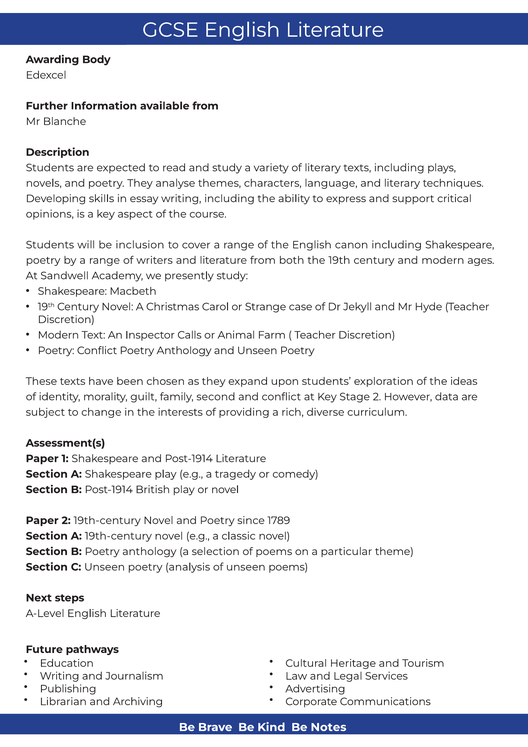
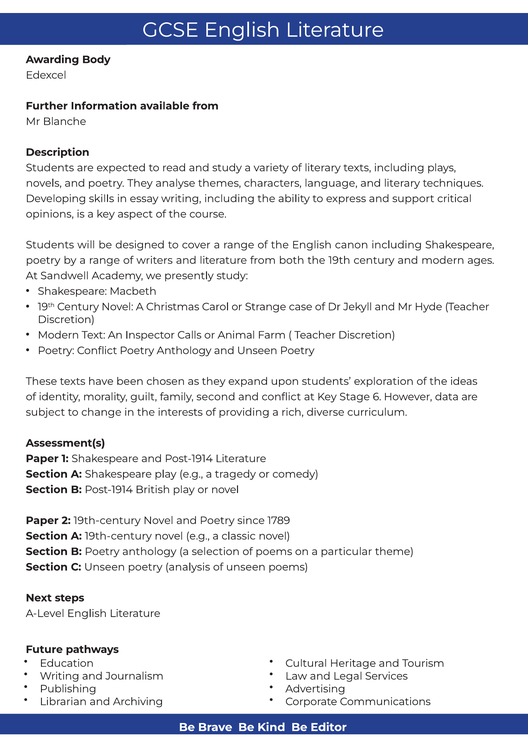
inclusion: inclusion -> designed
Stage 2: 2 -> 6
Notes: Notes -> Editor
